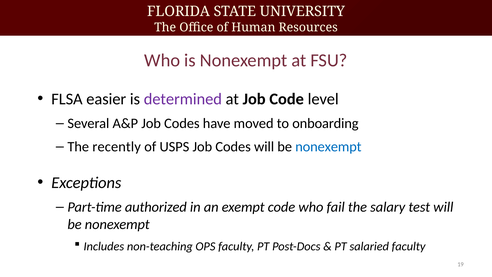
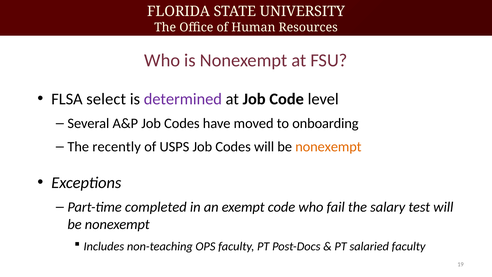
easier: easier -> select
nonexempt at (328, 147) colour: blue -> orange
authorized: authorized -> completed
